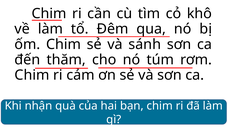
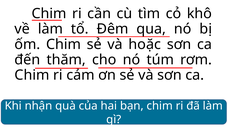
sánh: sánh -> hoặc
